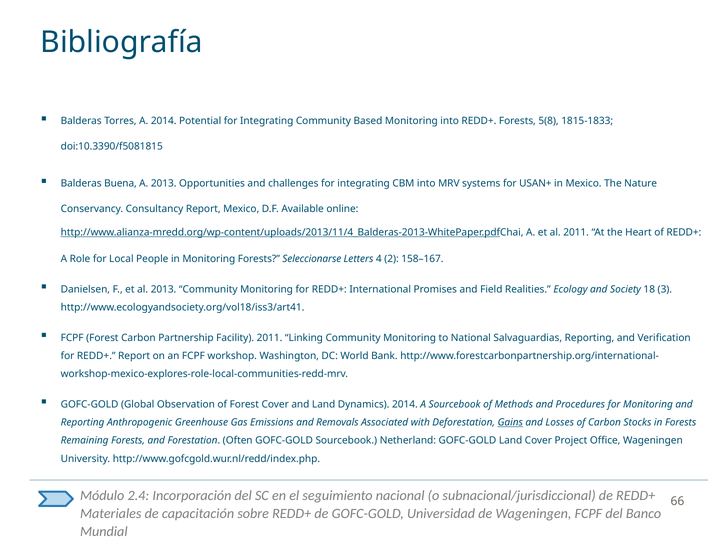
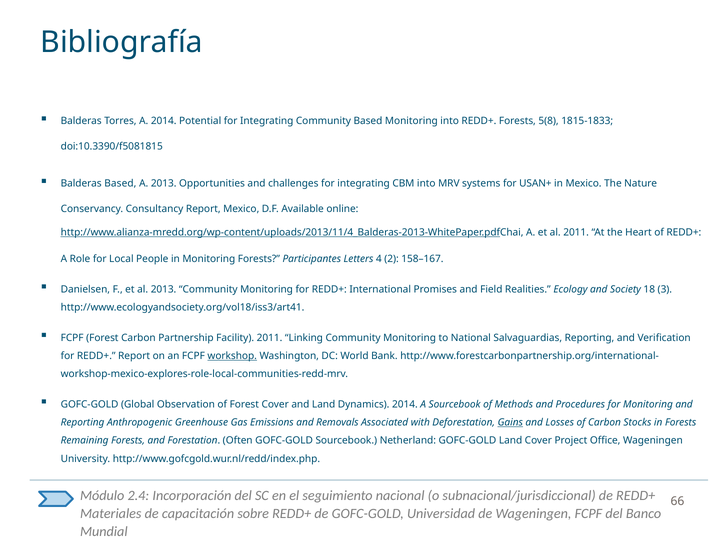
Balderas Buena: Buena -> Based
Seleccionarse: Seleccionarse -> Participantes
workshop underline: none -> present
